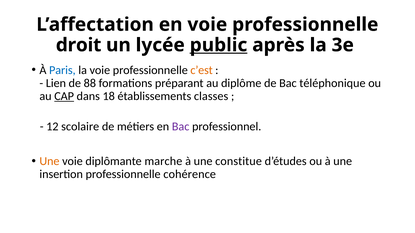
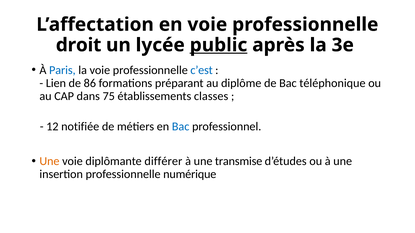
c’est colour: orange -> blue
88: 88 -> 86
CAP underline: present -> none
18: 18 -> 75
scolaire: scolaire -> notifiée
Bac at (181, 127) colour: purple -> blue
marche: marche -> différer
constitue: constitue -> transmise
cohérence: cohérence -> numérique
